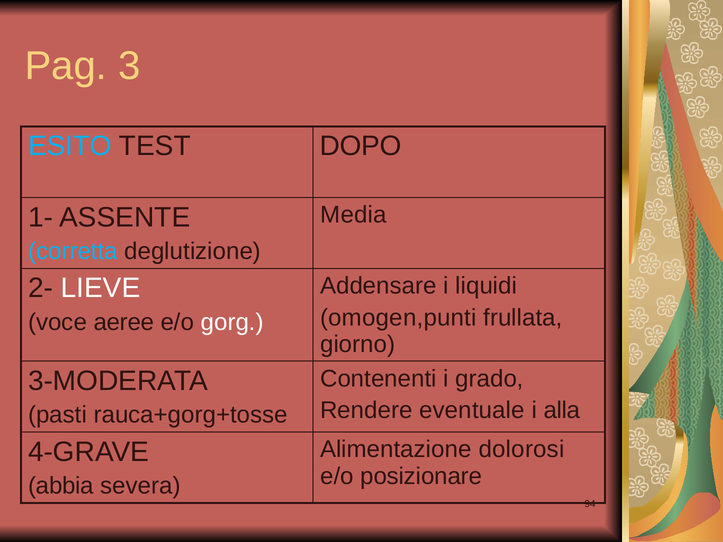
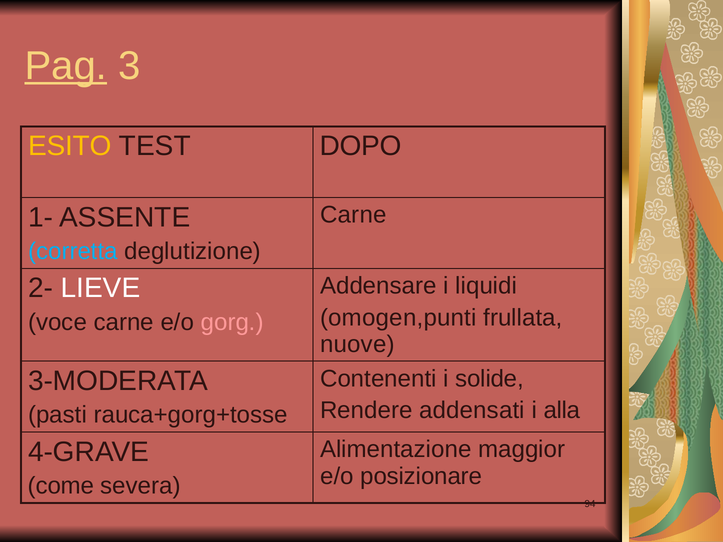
Pag underline: none -> present
ESITO colour: light blue -> yellow
Media at (353, 215): Media -> Carne
voce aeree: aeree -> carne
gorg colour: white -> pink
giorno: giorno -> nuove
grado: grado -> solide
eventuale: eventuale -> addensati
dolorosi: dolorosi -> maggior
abbia: abbia -> come
